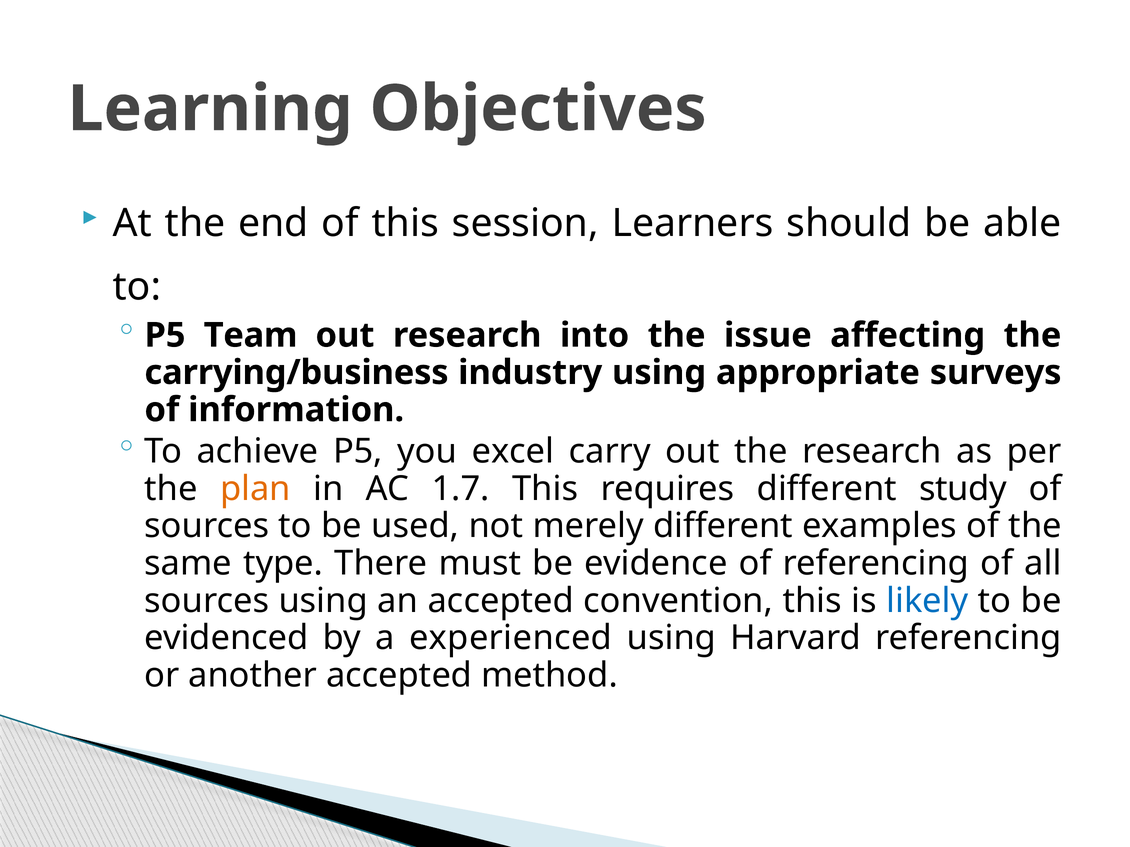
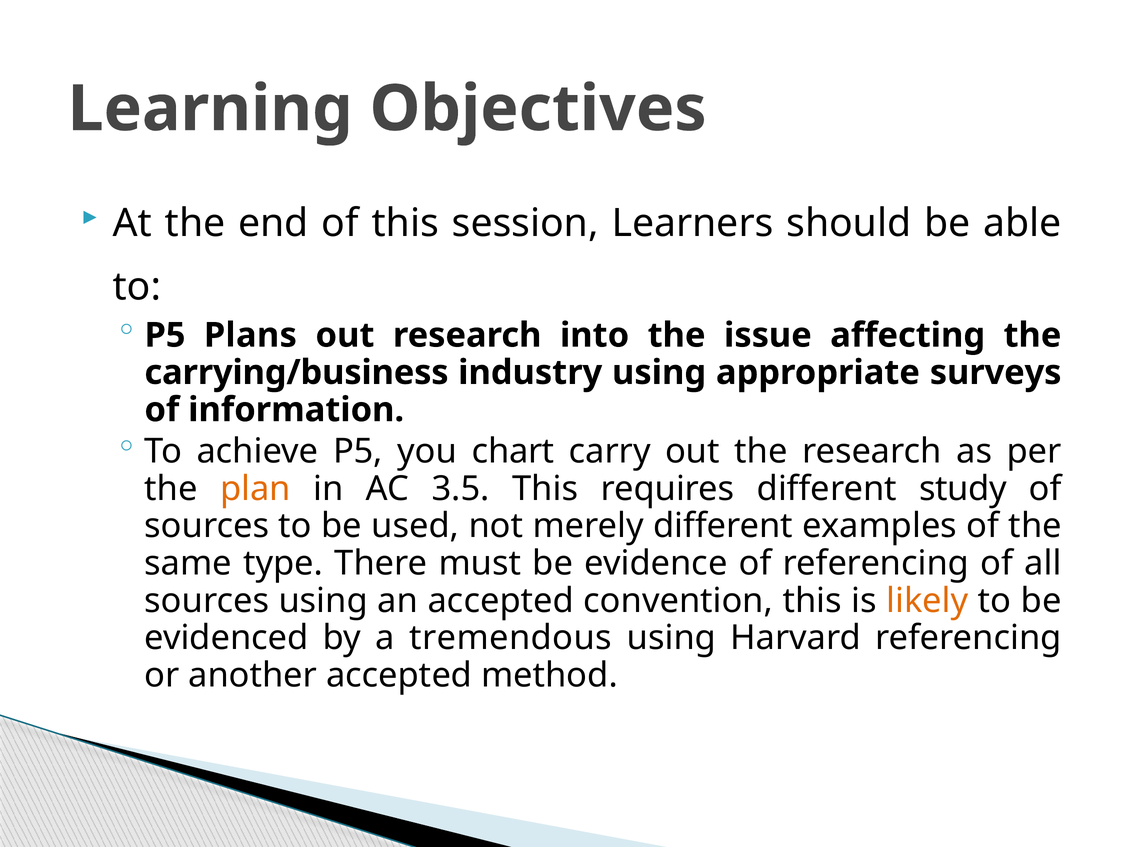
Team: Team -> Plans
excel: excel -> chart
1.7: 1.7 -> 3.5
likely colour: blue -> orange
experienced: experienced -> tremendous
